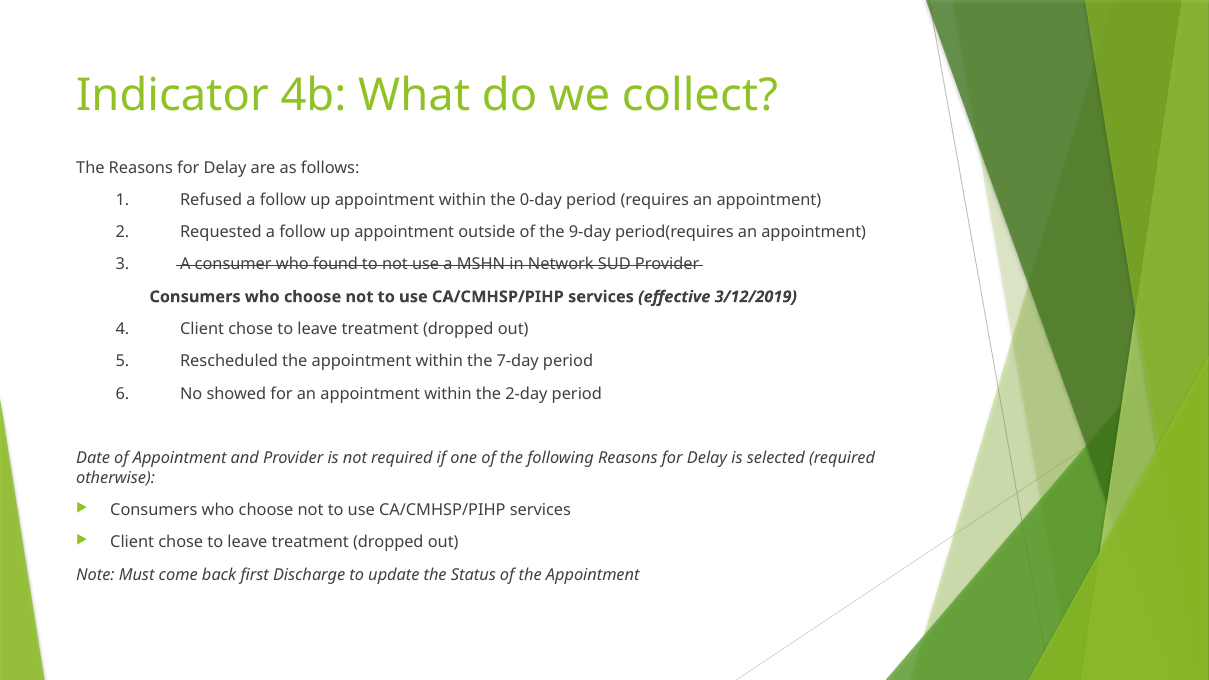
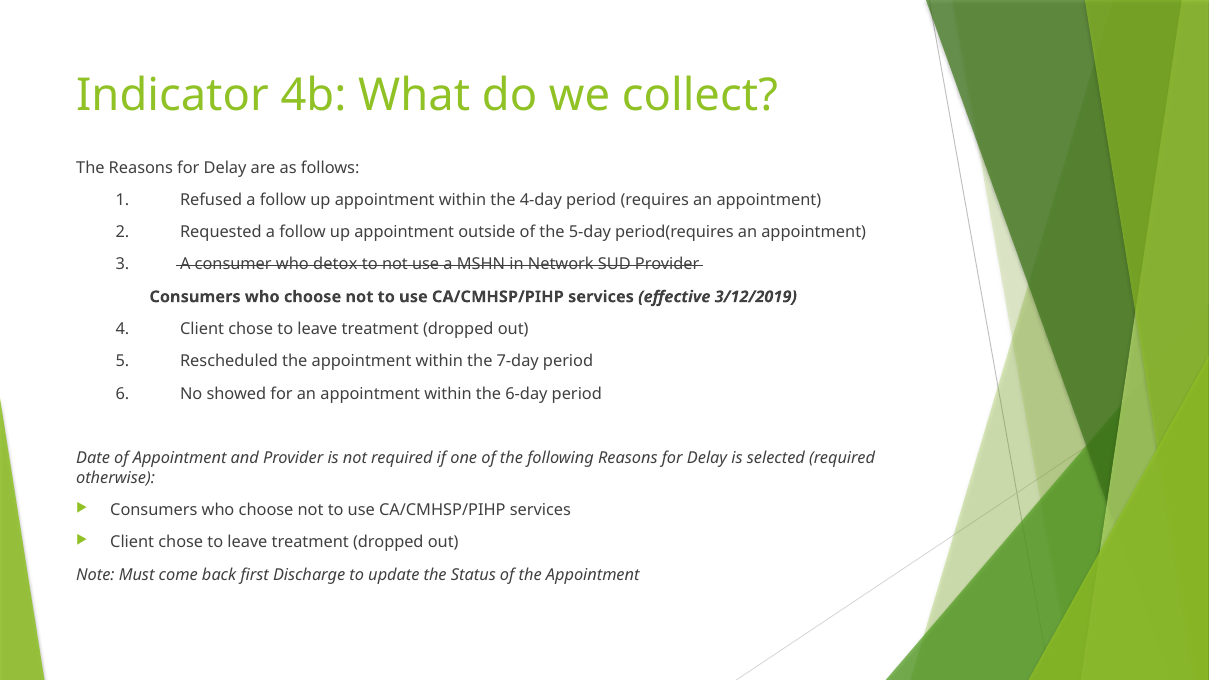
0-day: 0-day -> 4-day
9-day: 9-day -> 5-day
found: found -> detox
2-day: 2-day -> 6-day
